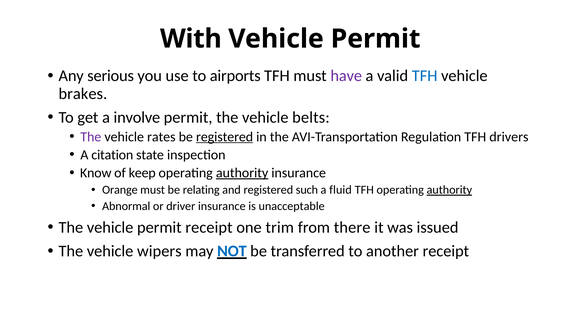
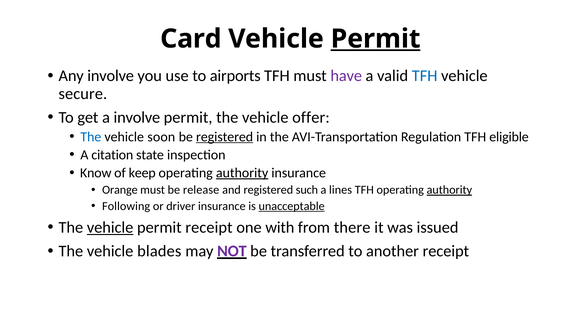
With: With -> Card
Permit at (376, 39) underline: none -> present
Any serious: serious -> involve
brakes: brakes -> secure
belts: belts -> offer
The at (91, 137) colour: purple -> blue
rates: rates -> soon
drivers: drivers -> eligible
relating: relating -> release
fluid: fluid -> lines
Abnormal: Abnormal -> Following
unacceptable underline: none -> present
vehicle at (110, 227) underline: none -> present
trim: trim -> with
wipers: wipers -> blades
NOT colour: blue -> purple
